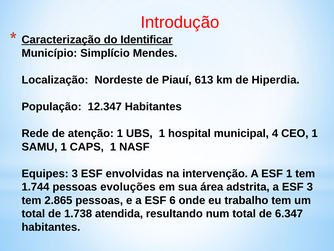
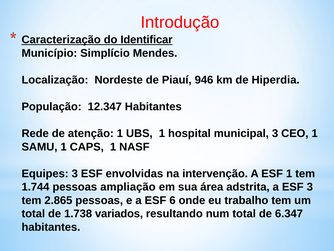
613: 613 -> 946
municipal 4: 4 -> 3
evoluções: evoluções -> ampliação
atendida: atendida -> variados
